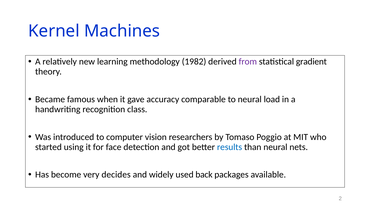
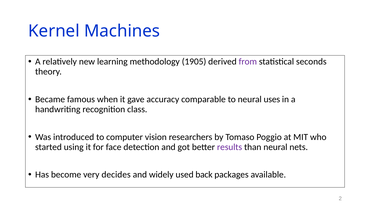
1982: 1982 -> 1905
gradient: gradient -> seconds
load: load -> uses
results colour: blue -> purple
